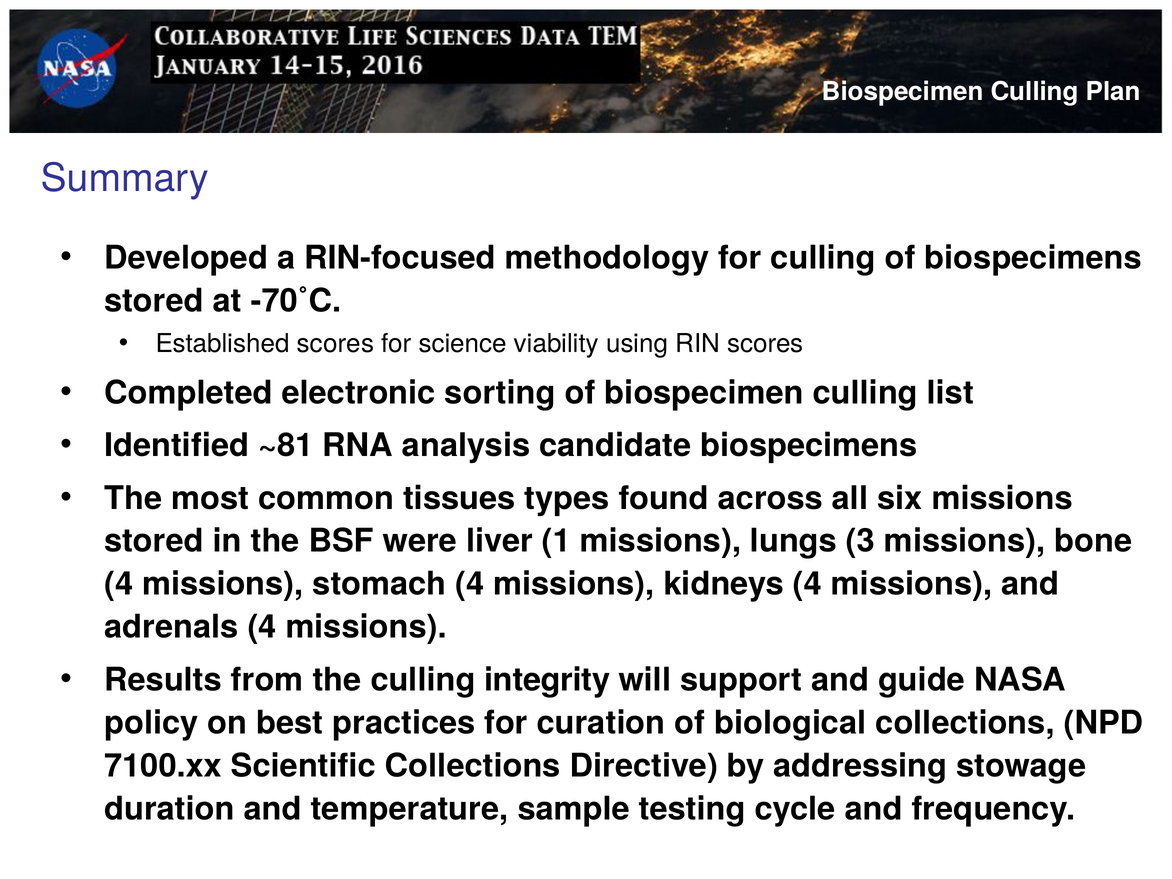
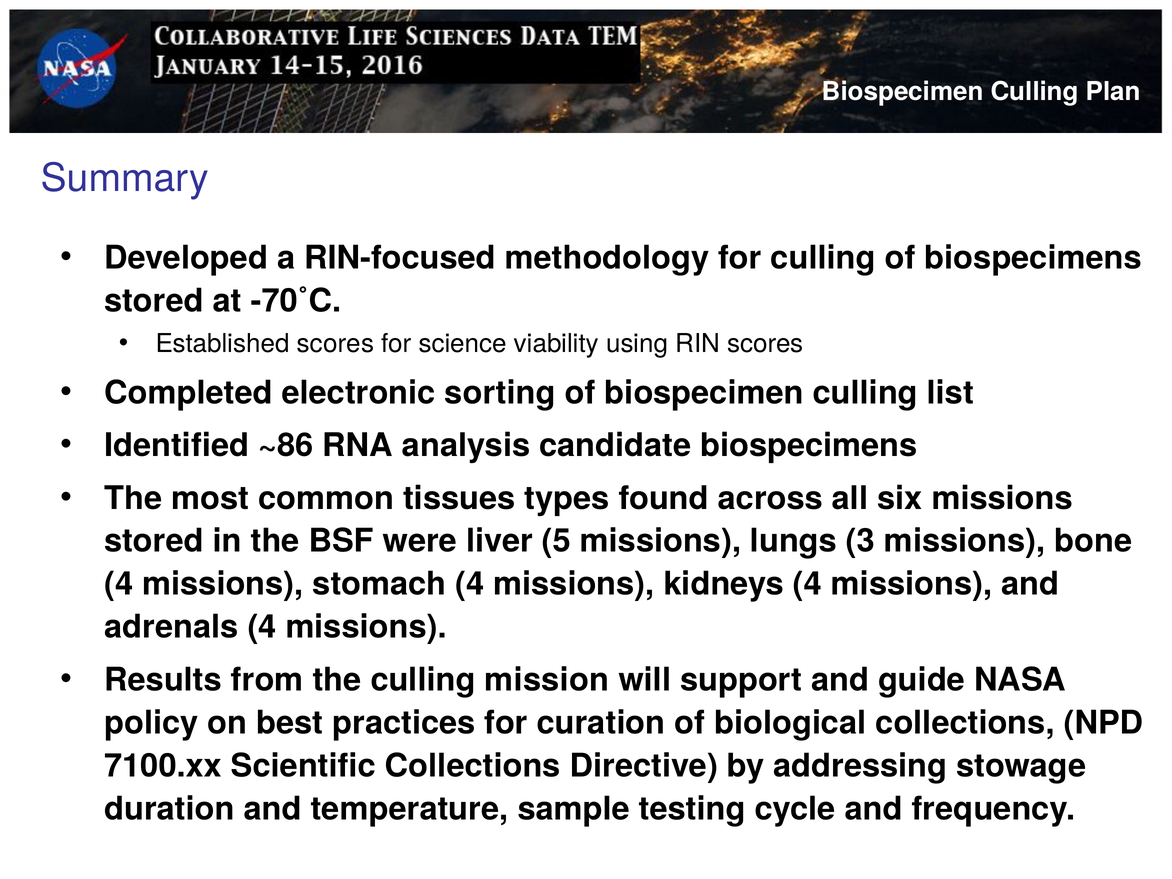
~81: ~81 -> ~86
1: 1 -> 5
integrity: integrity -> mission
